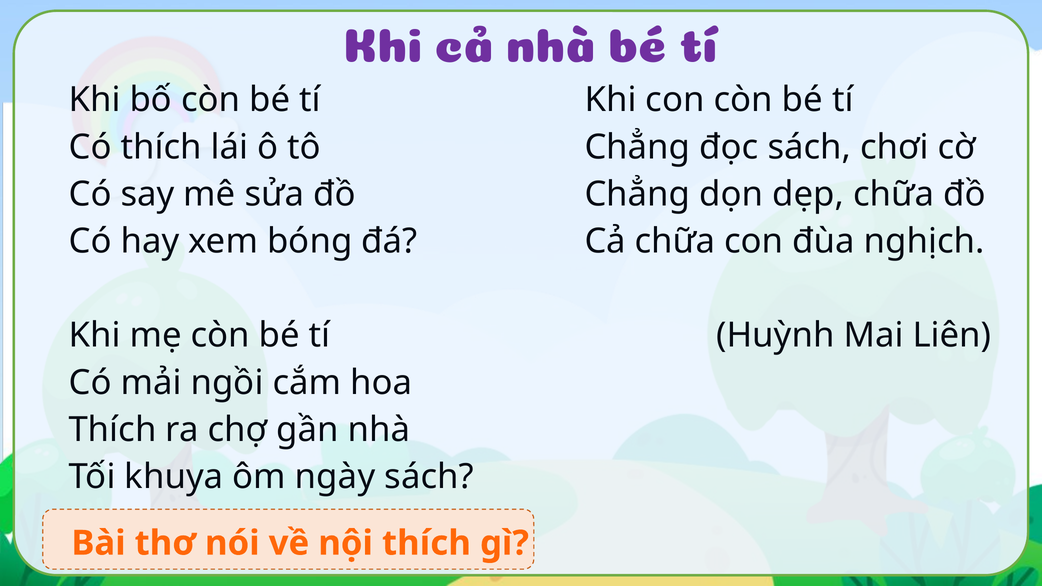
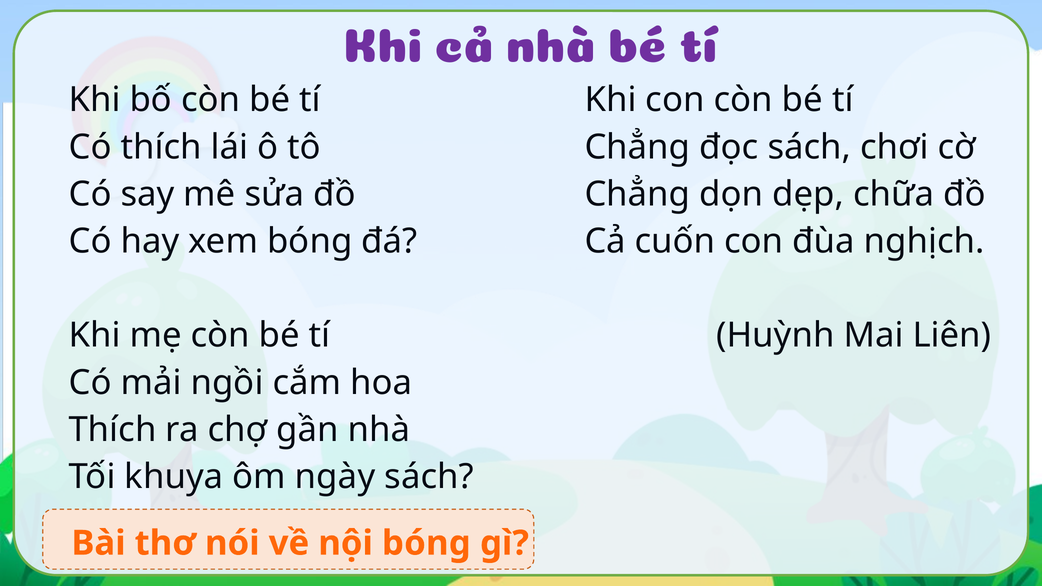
Cả chữa: chữa -> cuốn
nội thích: thích -> bóng
